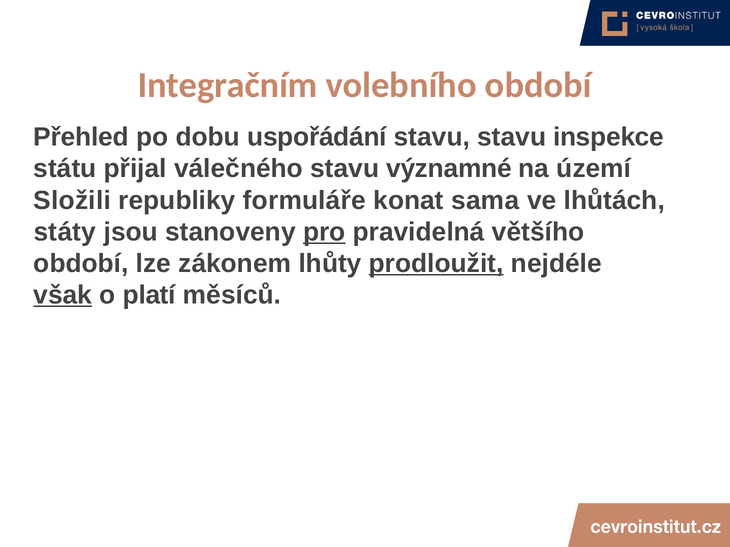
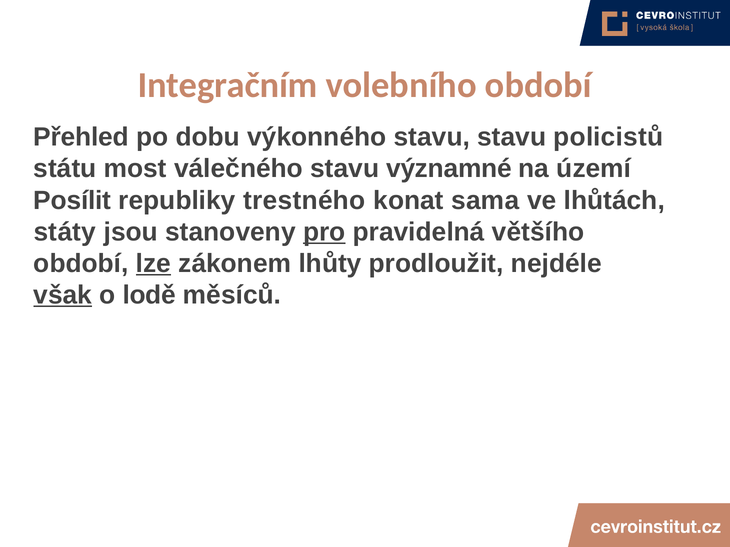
uspořádání: uspořádání -> výkonného
inspekce: inspekce -> policistů
přijal: přijal -> most
Složili: Složili -> Posílit
formuláře: formuláře -> trestného
lze underline: none -> present
prodloužit underline: present -> none
platí: platí -> lodě
